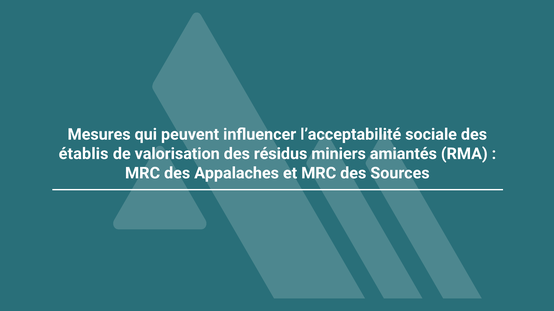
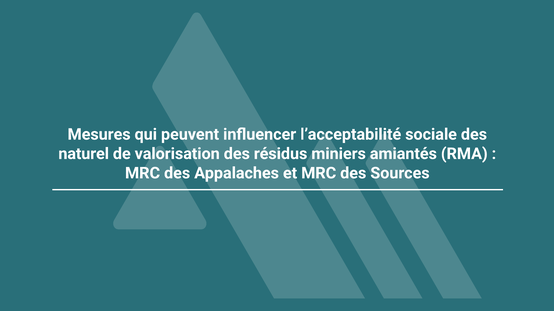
établis: établis -> naturel
